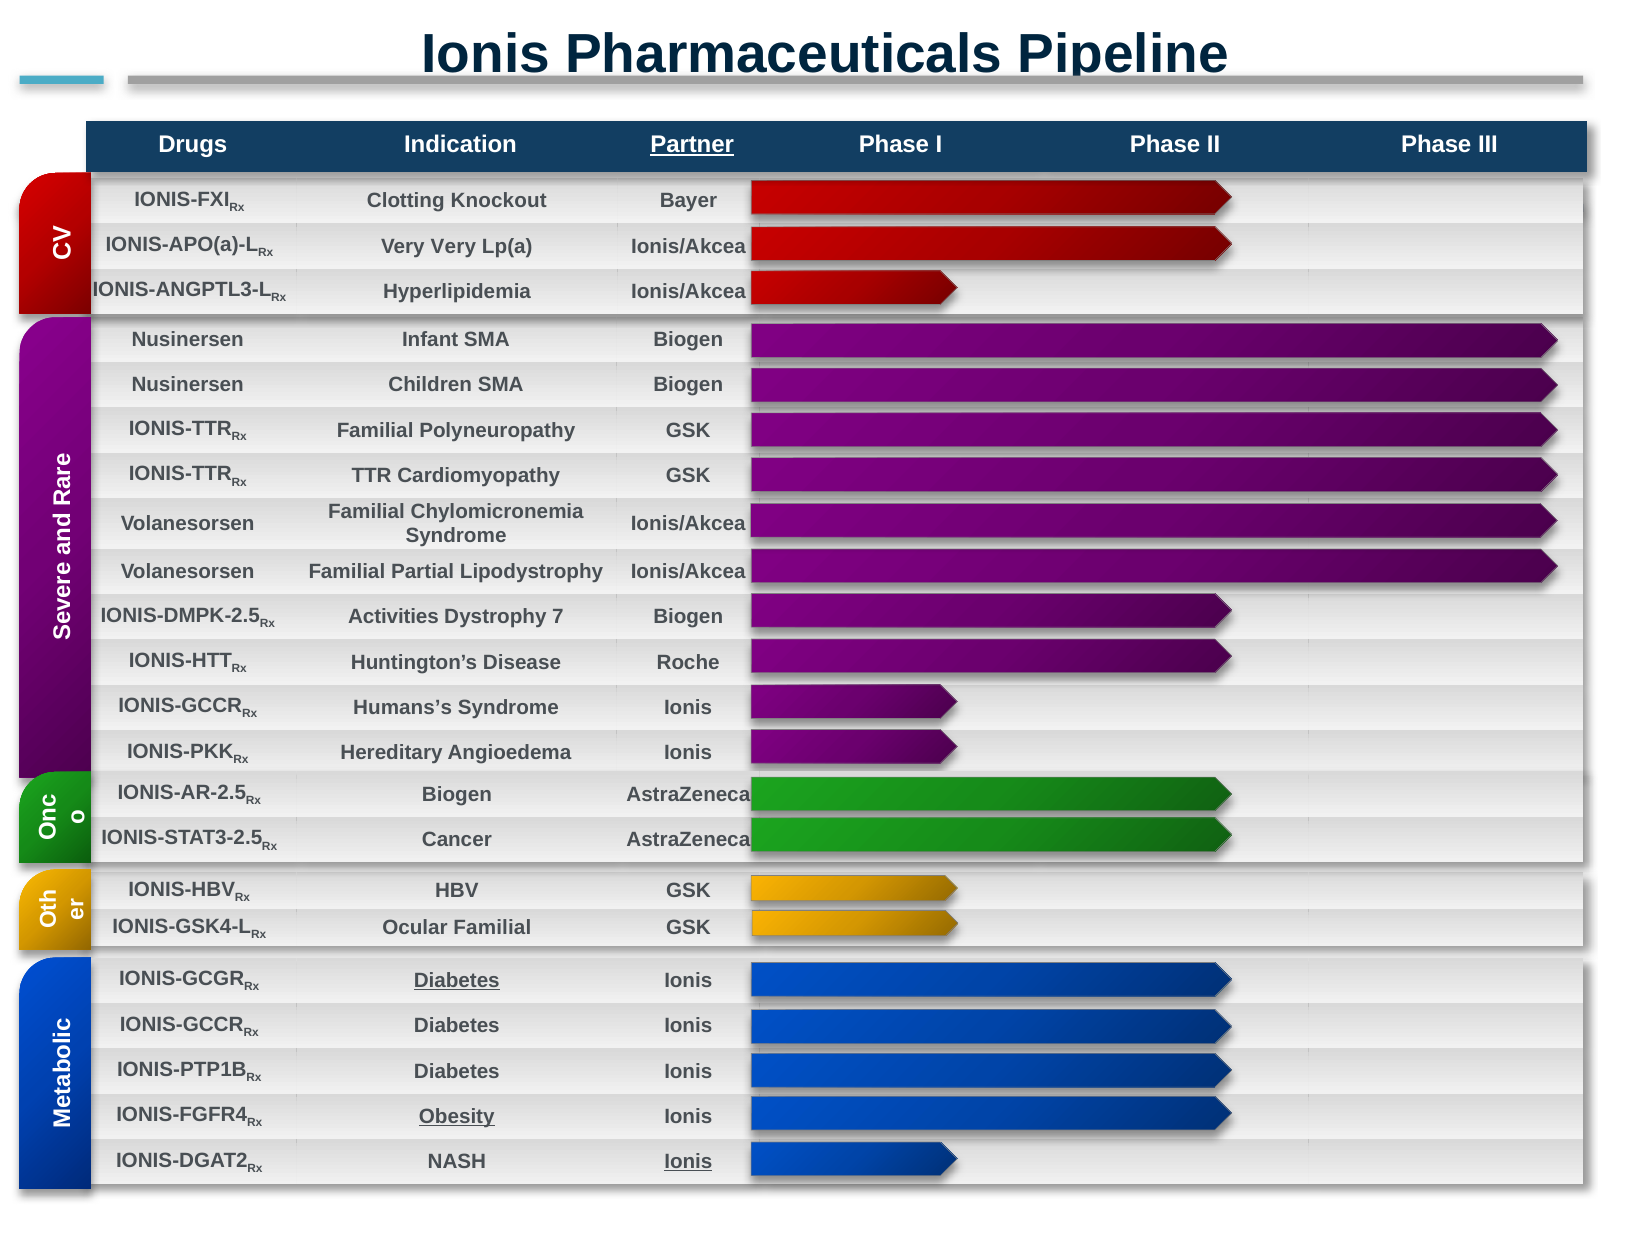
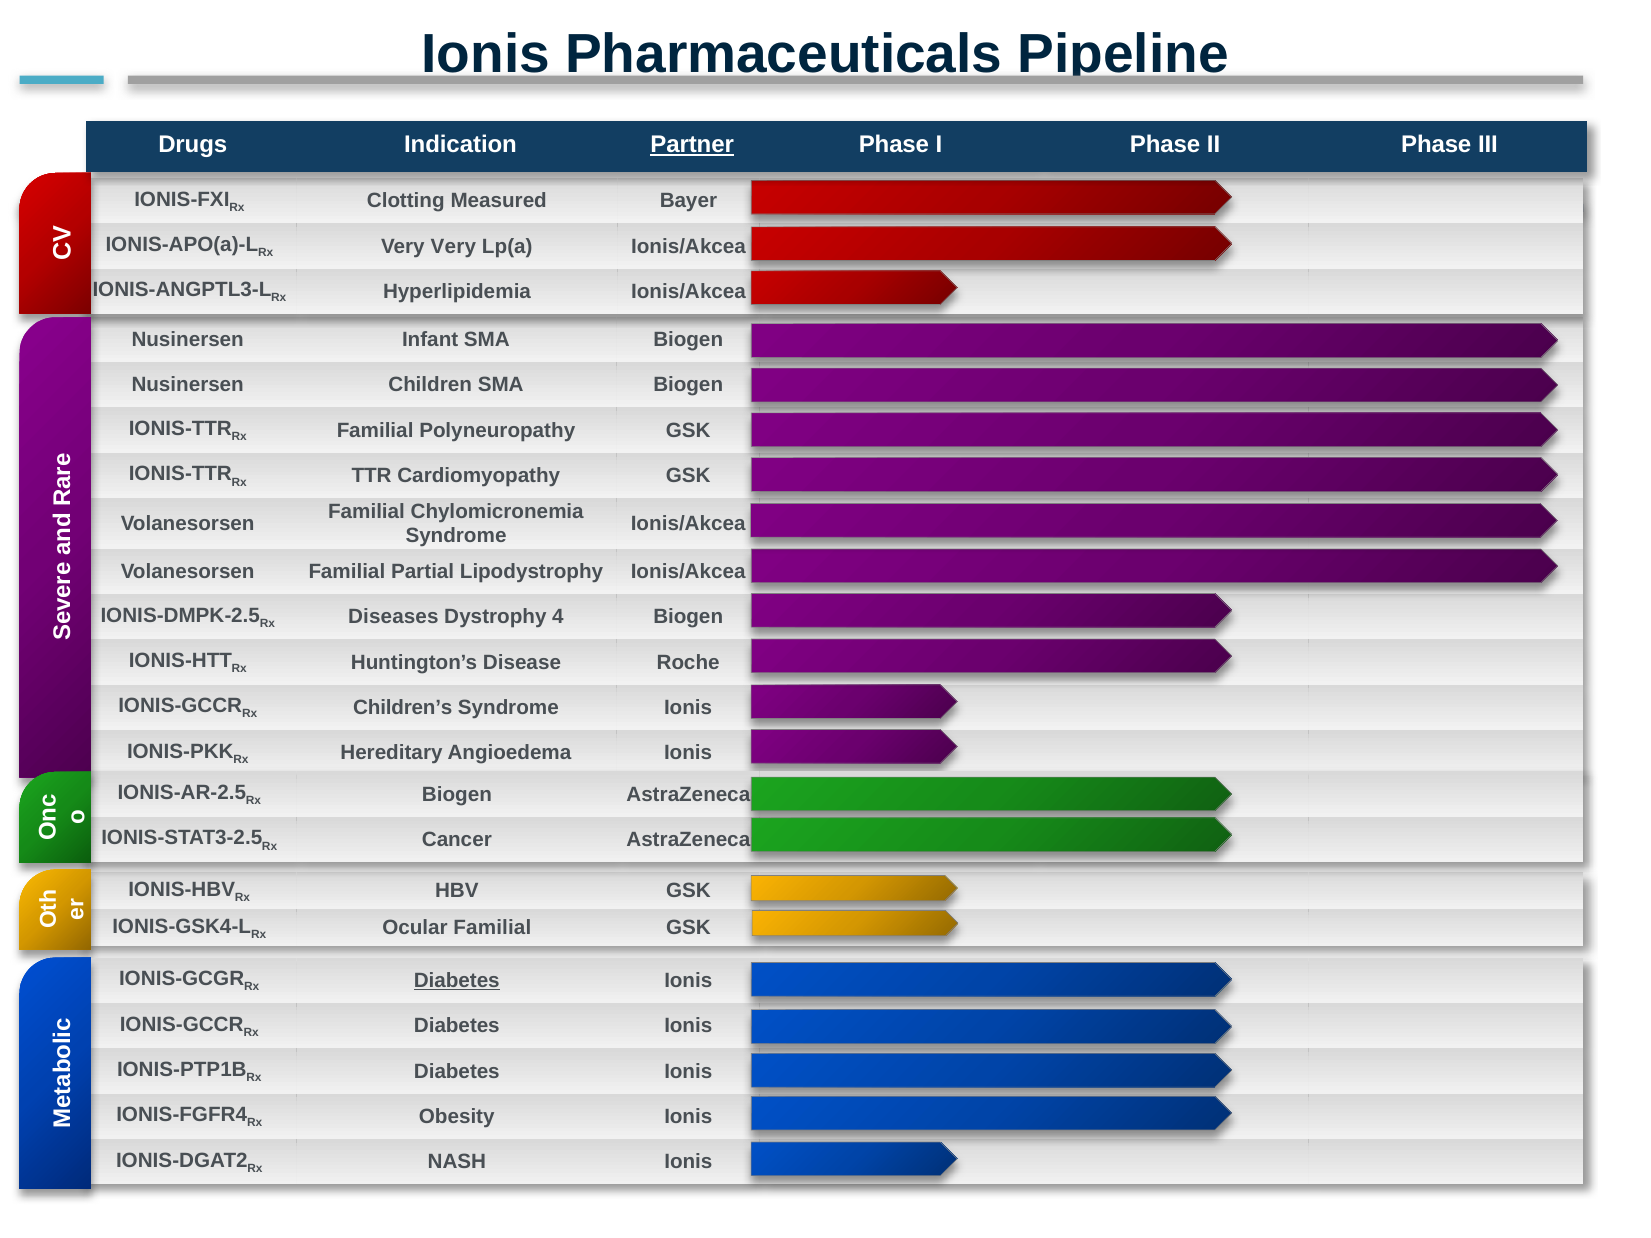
Knockout: Knockout -> Measured
Activities: Activities -> Diseases
7: 7 -> 4
Humans’s: Humans’s -> Children’s
Obesity underline: present -> none
Ionis at (688, 1162) underline: present -> none
